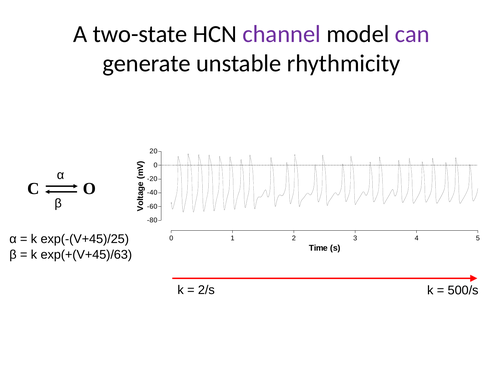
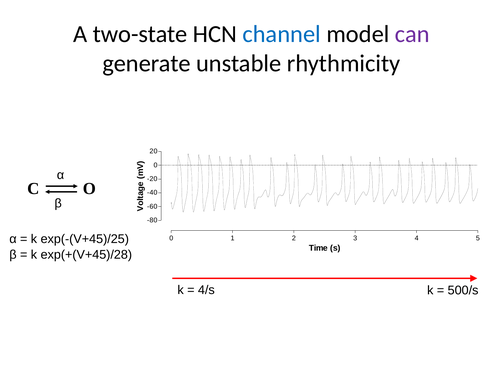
channel colour: purple -> blue
exp(+(V+45)/63: exp(+(V+45)/63 -> exp(+(V+45)/28
2/s: 2/s -> 4/s
